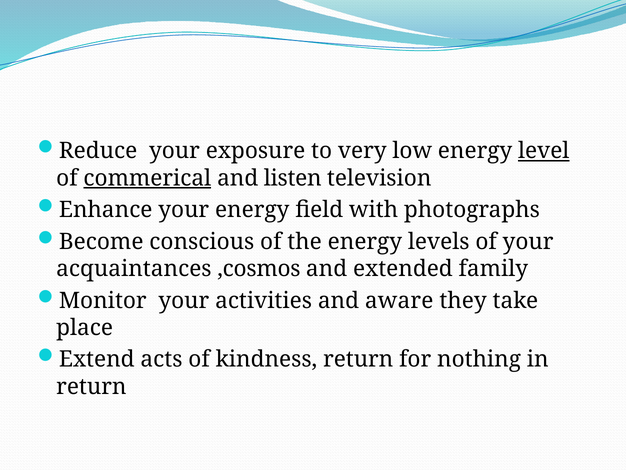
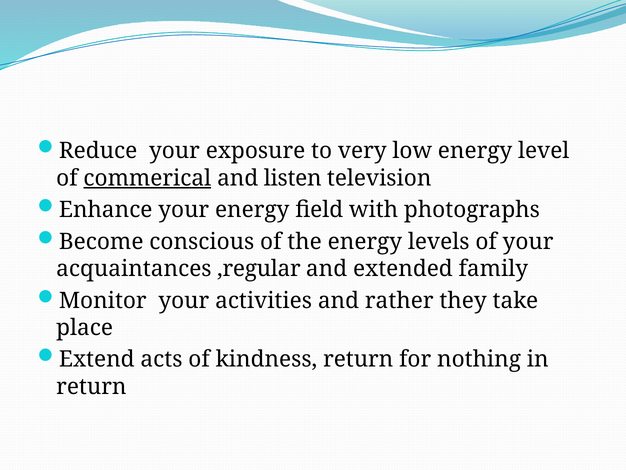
level underline: present -> none
,cosmos: ,cosmos -> ,regular
aware: aware -> rather
